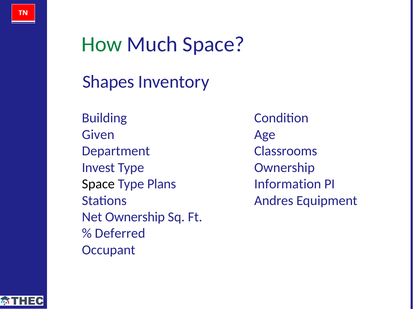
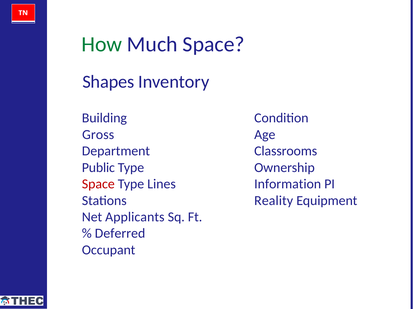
Given: Given -> Gross
Invest: Invest -> Public
Space at (98, 184) colour: black -> red
Plans: Plans -> Lines
Andres: Andres -> Reality
Net Ownership: Ownership -> Applicants
